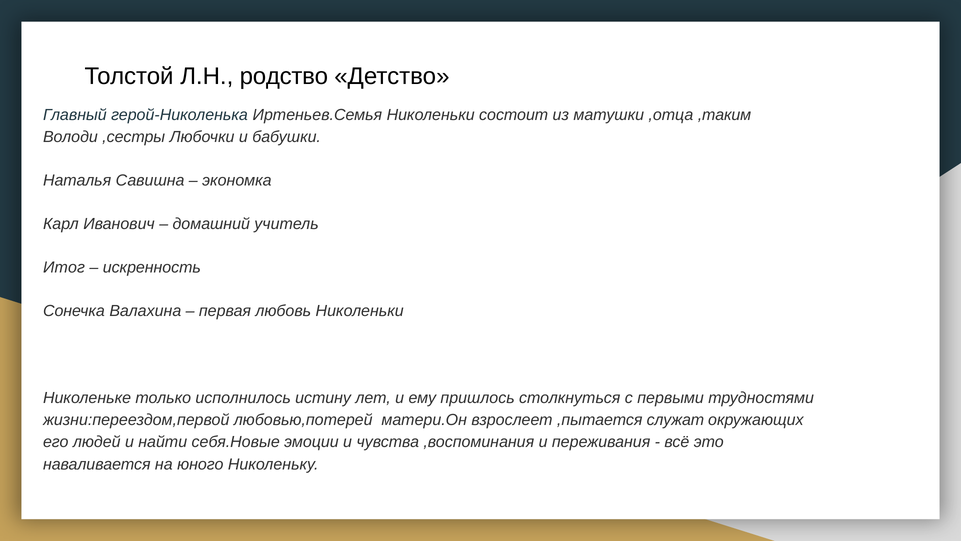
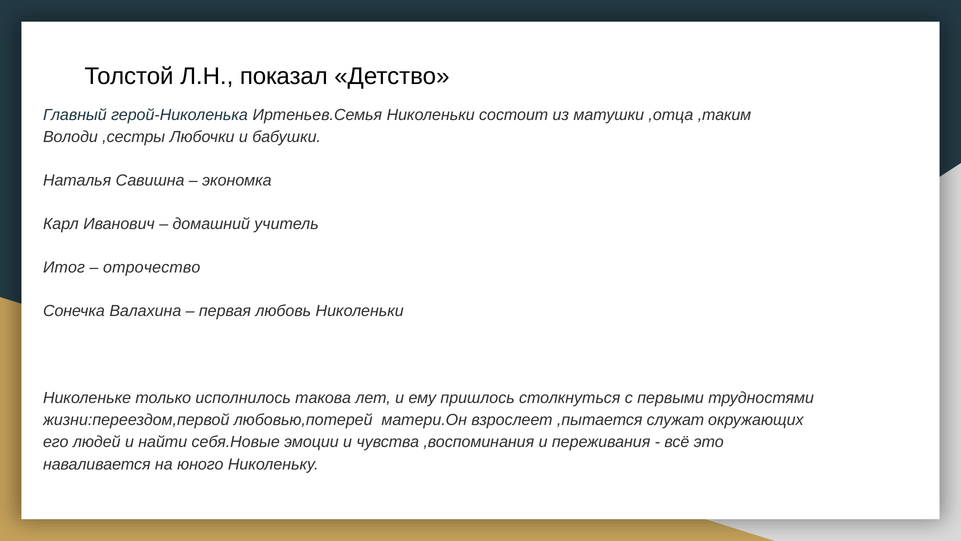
родство: родство -> показал
искренность: искренность -> отрочество
истину: истину -> такова
